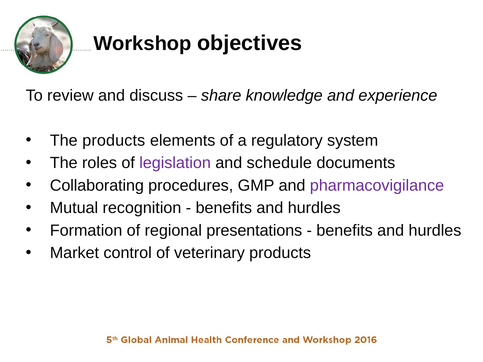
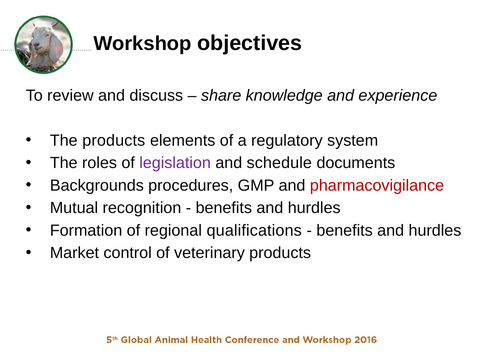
Collaborating: Collaborating -> Backgrounds
pharmacovigilance colour: purple -> red
presentations: presentations -> qualifications
